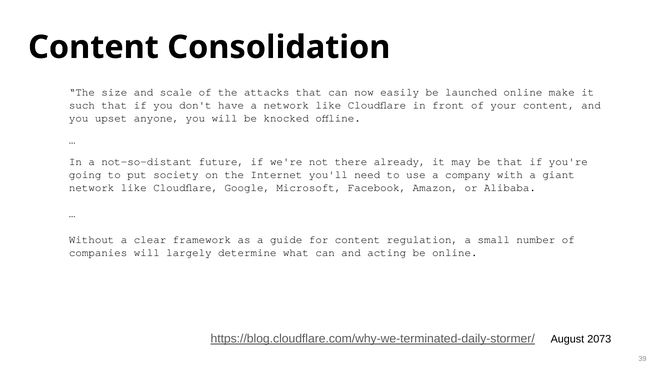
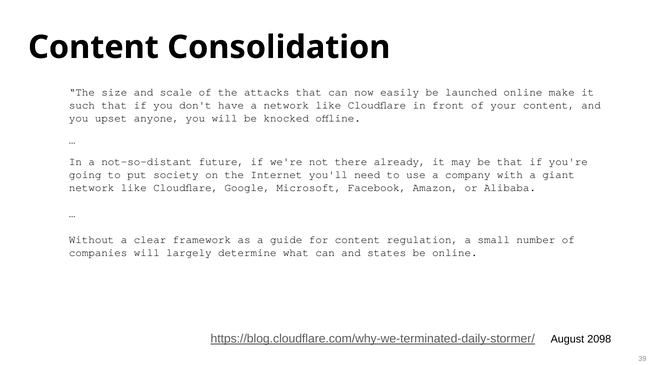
acting: acting -> states
2073: 2073 -> 2098
